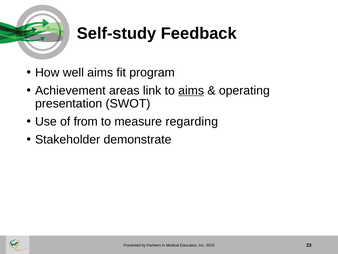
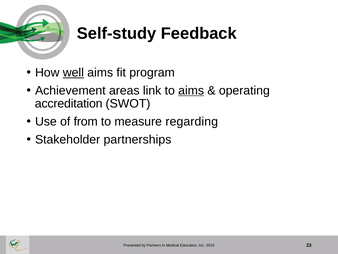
well underline: none -> present
presentation: presentation -> accreditation
demonstrate: demonstrate -> partnerships
